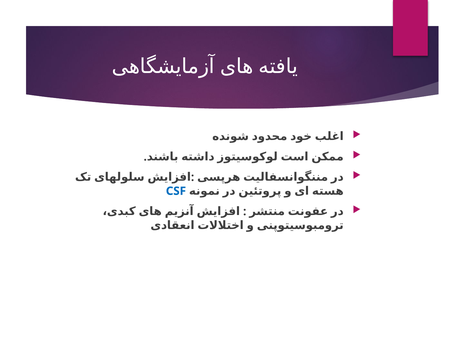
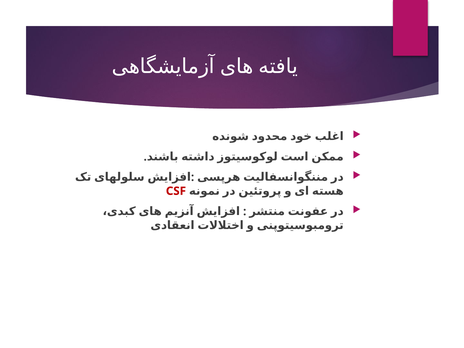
CSF colour: blue -> red
